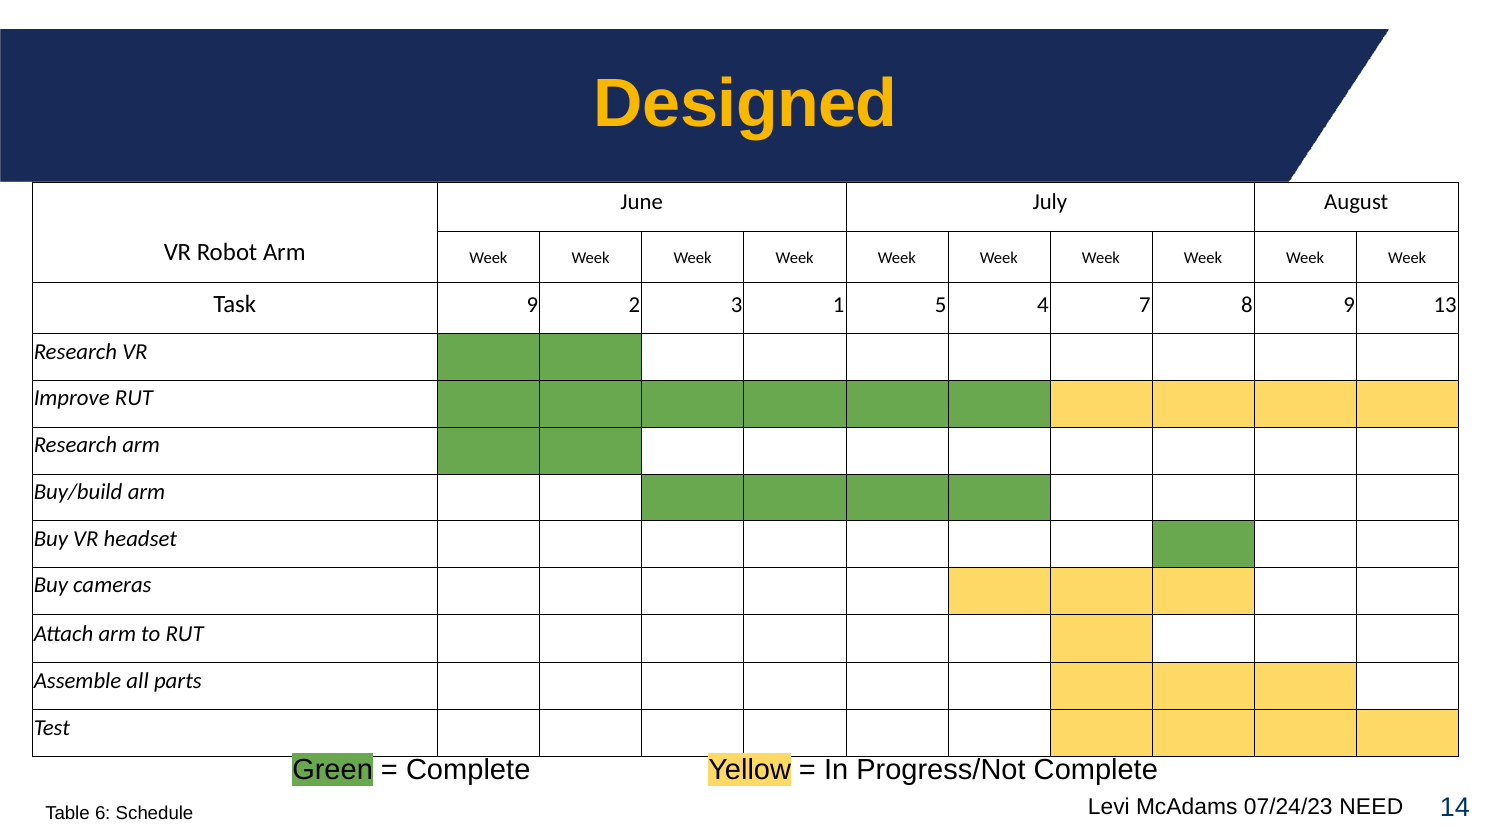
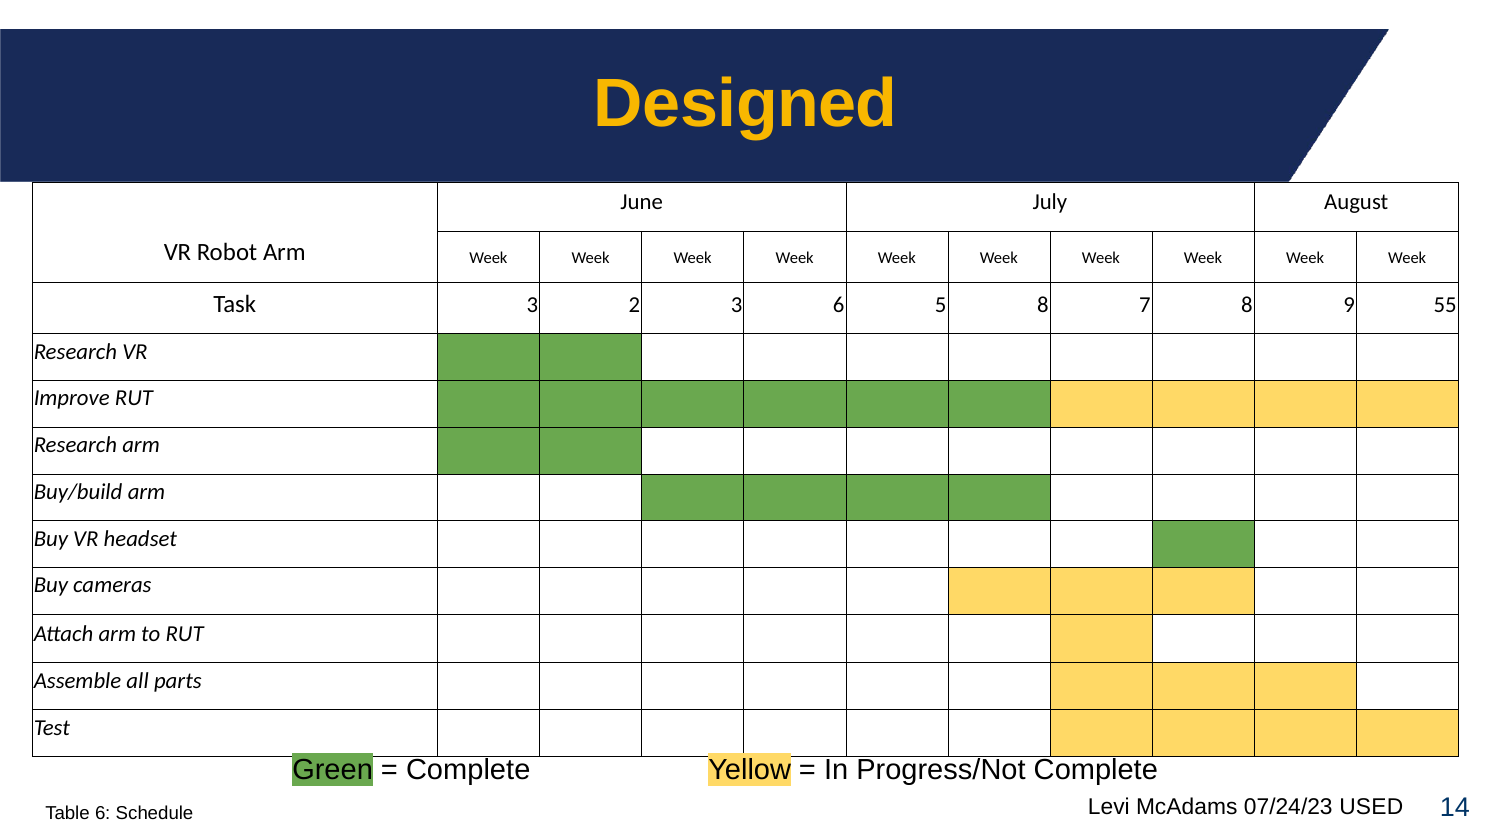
Task 9: 9 -> 3
3 1: 1 -> 6
5 4: 4 -> 8
13: 13 -> 55
NEED: NEED -> USED
